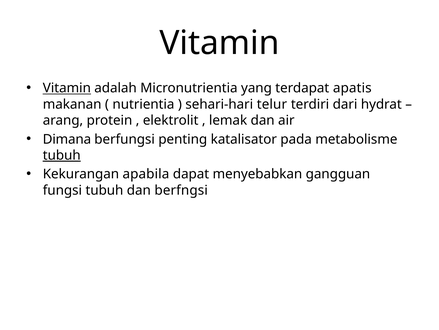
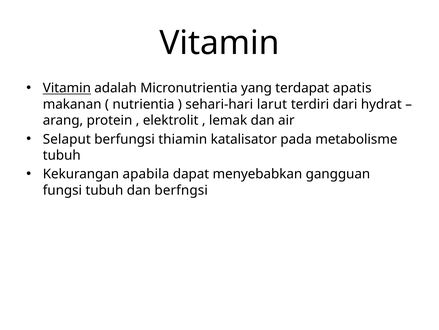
telur: telur -> larut
Dimana: Dimana -> Selaput
penting: penting -> thiamin
tubuh at (62, 155) underline: present -> none
